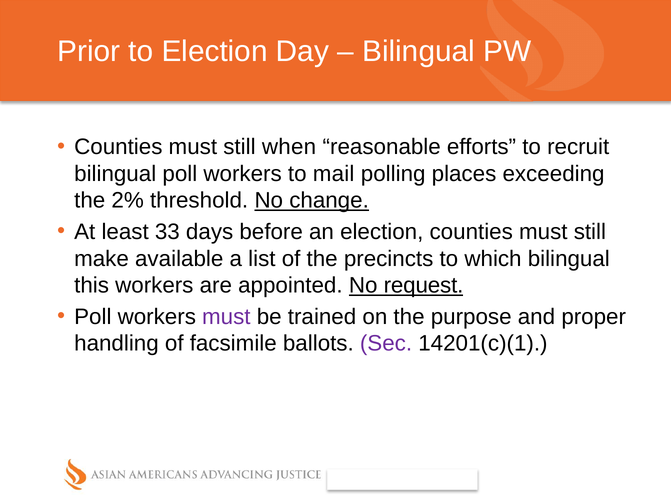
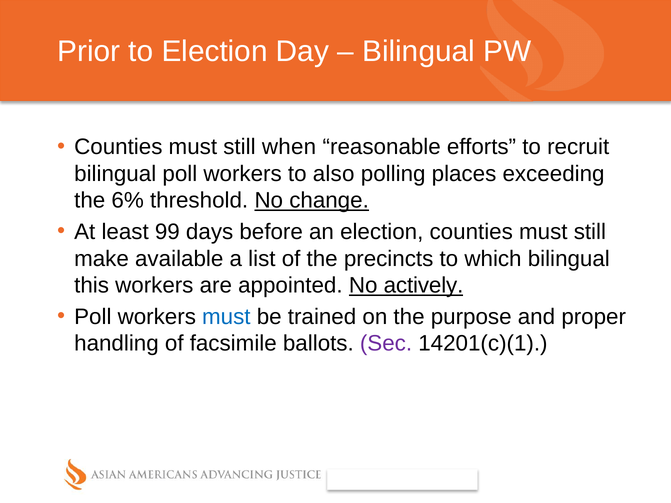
mail: mail -> also
2%: 2% -> 6%
33: 33 -> 99
request: request -> actively
must at (226, 317) colour: purple -> blue
